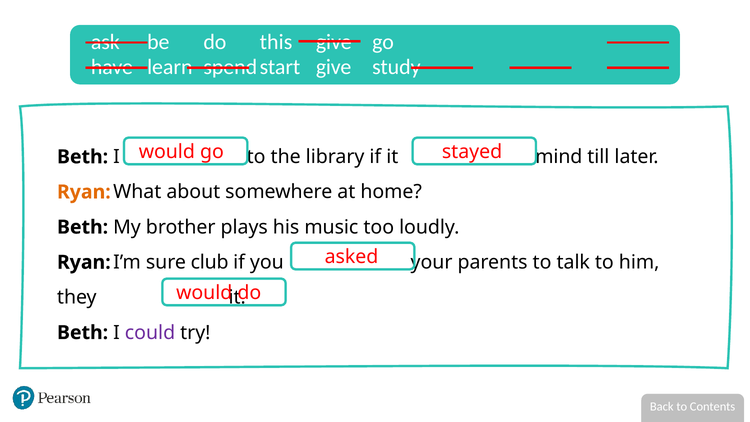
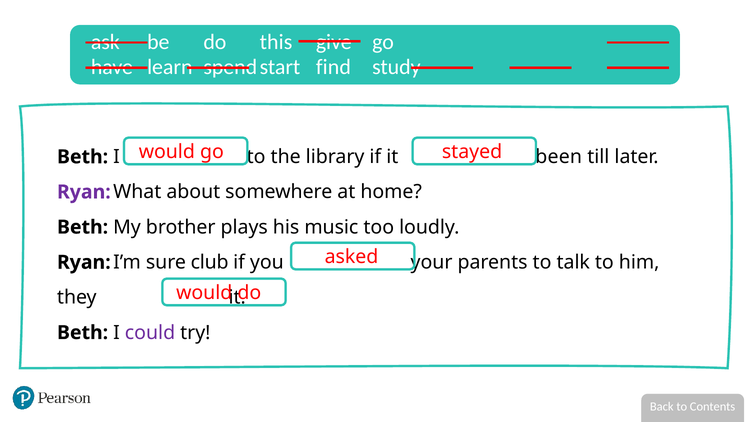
give at (334, 67): give -> find
mind: mind -> been
Ryan at (84, 192) colour: orange -> purple
